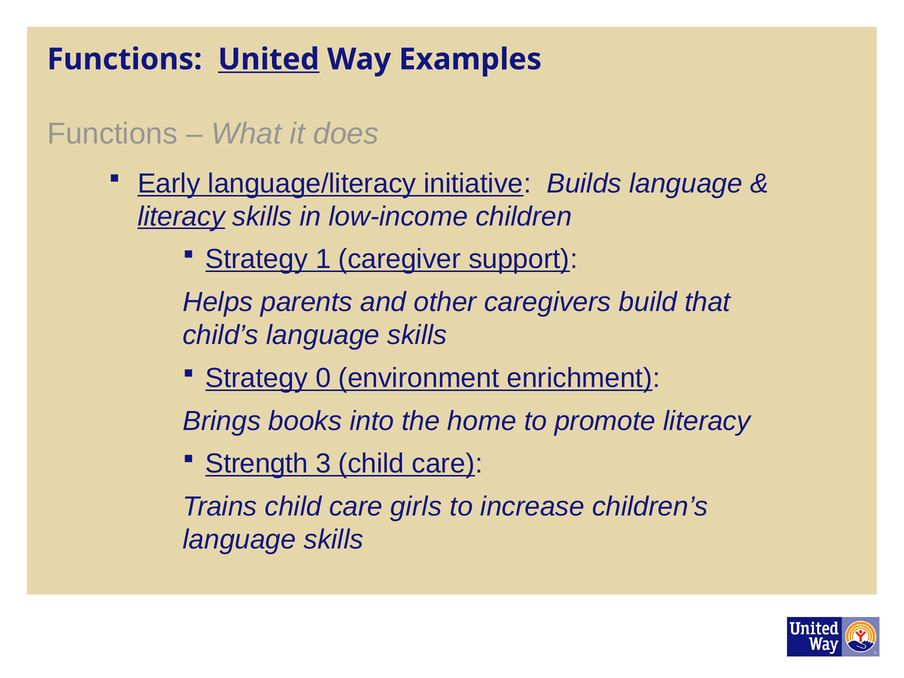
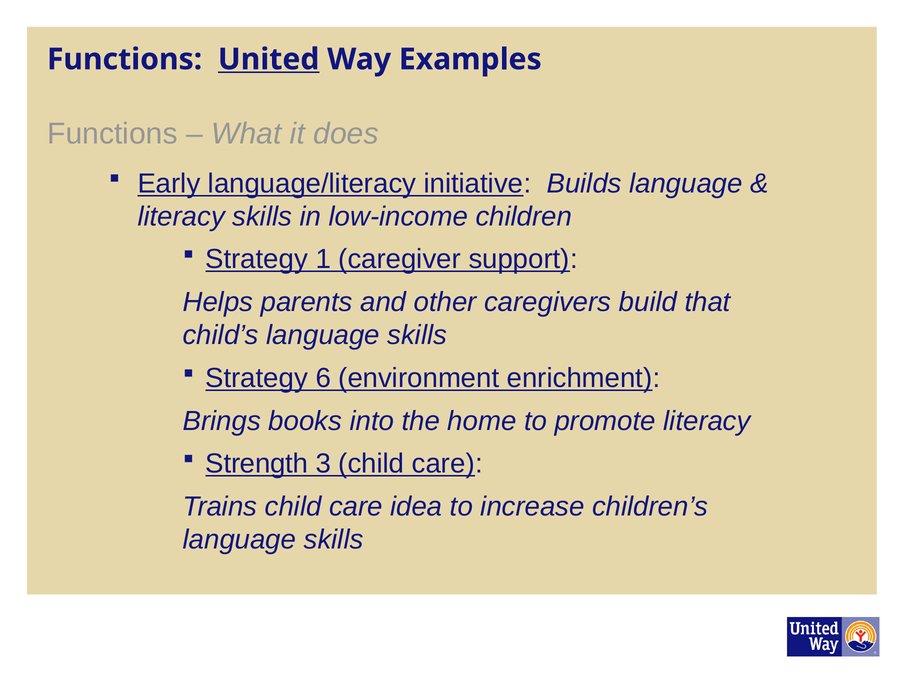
literacy at (181, 217) underline: present -> none
0: 0 -> 6
girls: girls -> idea
